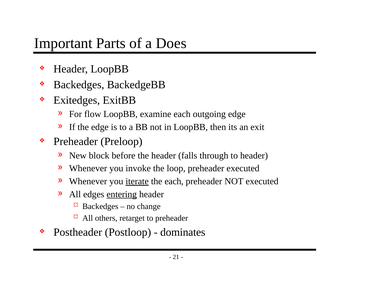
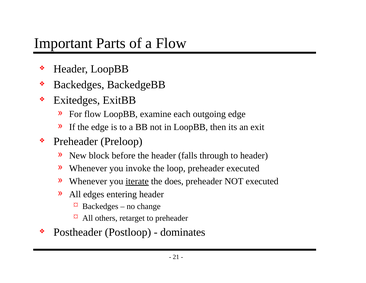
a Does: Does -> Flow
the each: each -> does
entering underline: present -> none
